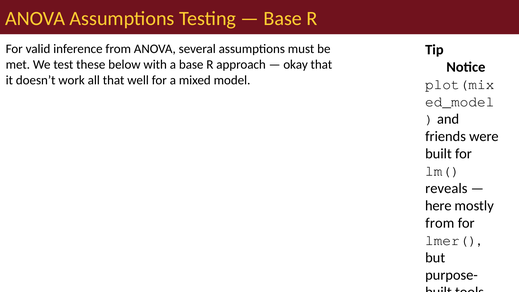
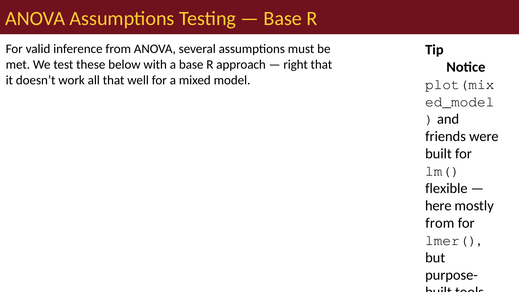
okay: okay -> right
reveals: reveals -> flexible
